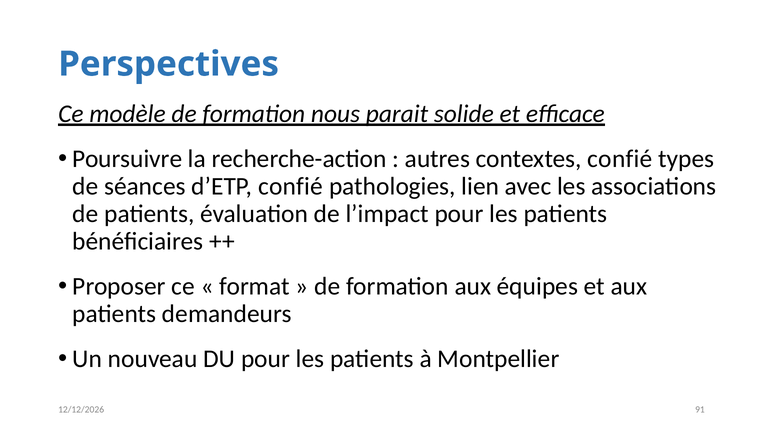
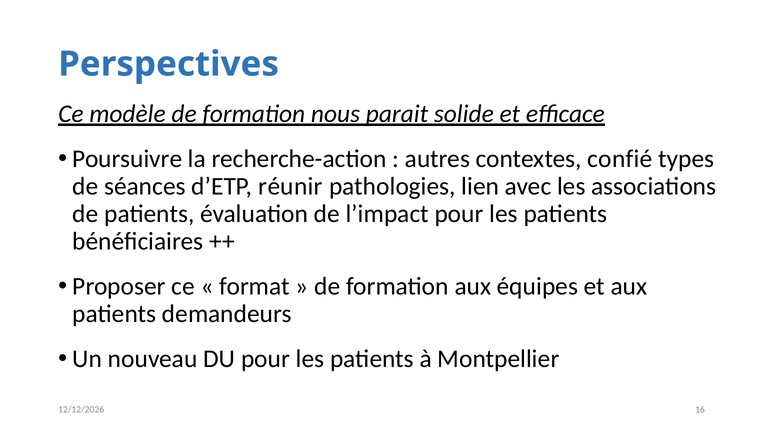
d’ETP confié: confié -> réunir
91: 91 -> 16
